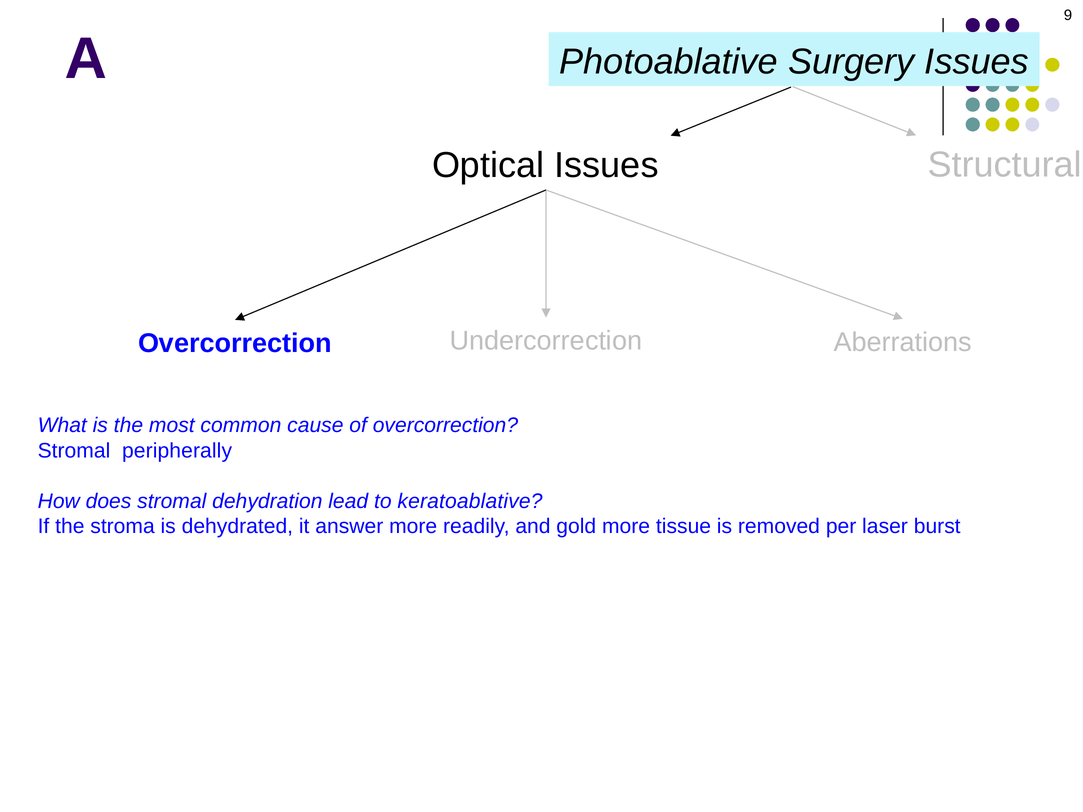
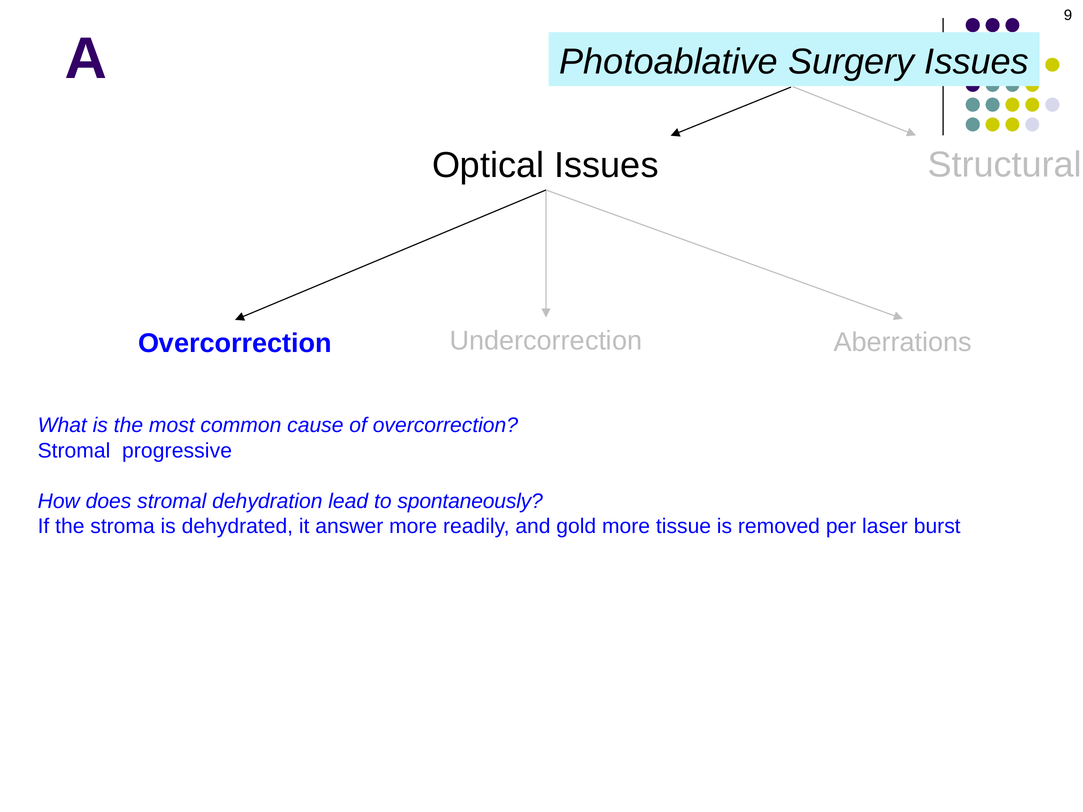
peripherally: peripherally -> progressive
keratoablative: keratoablative -> spontaneously
